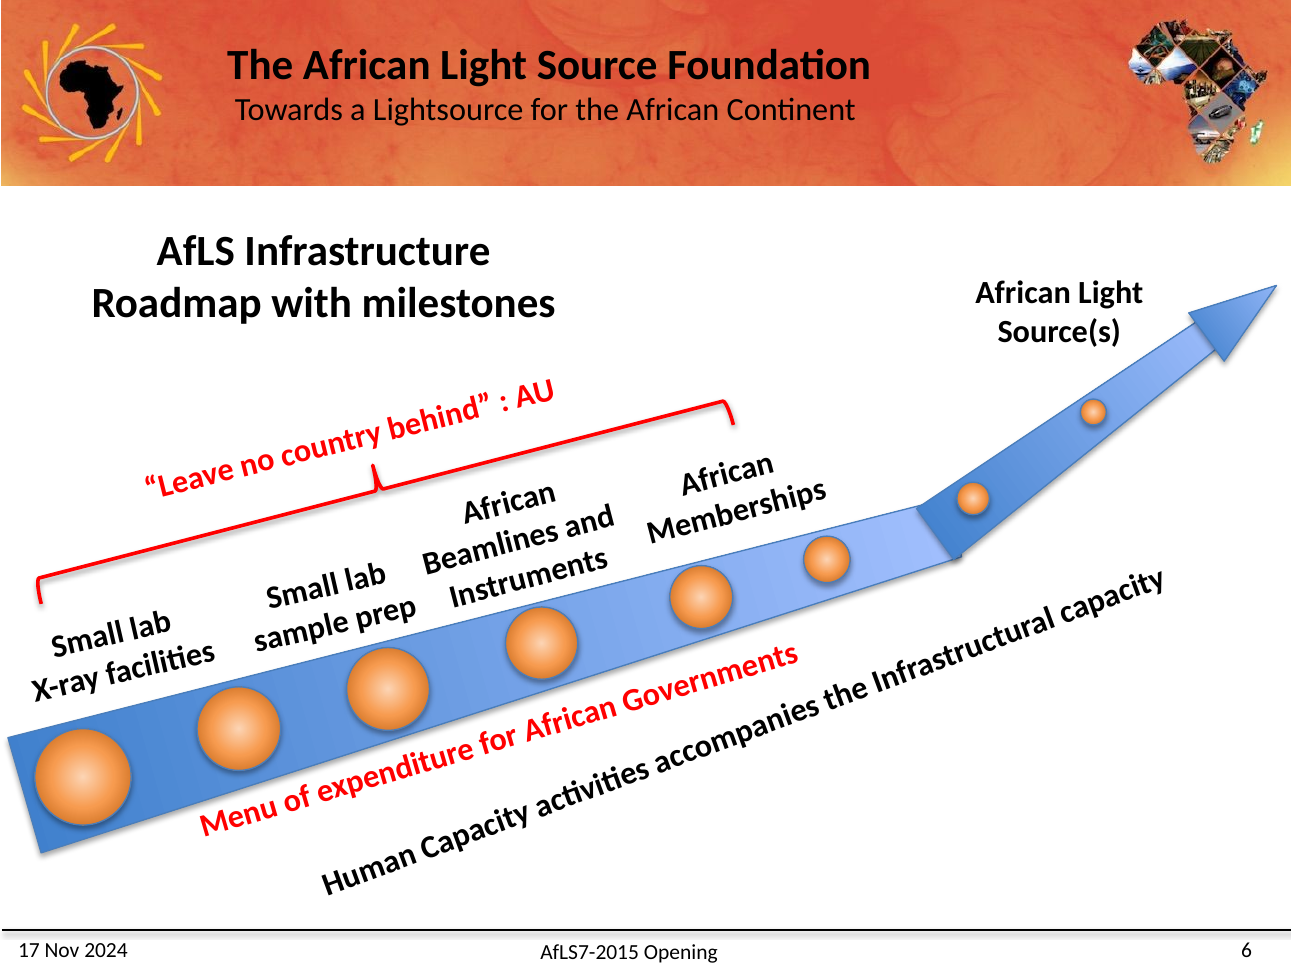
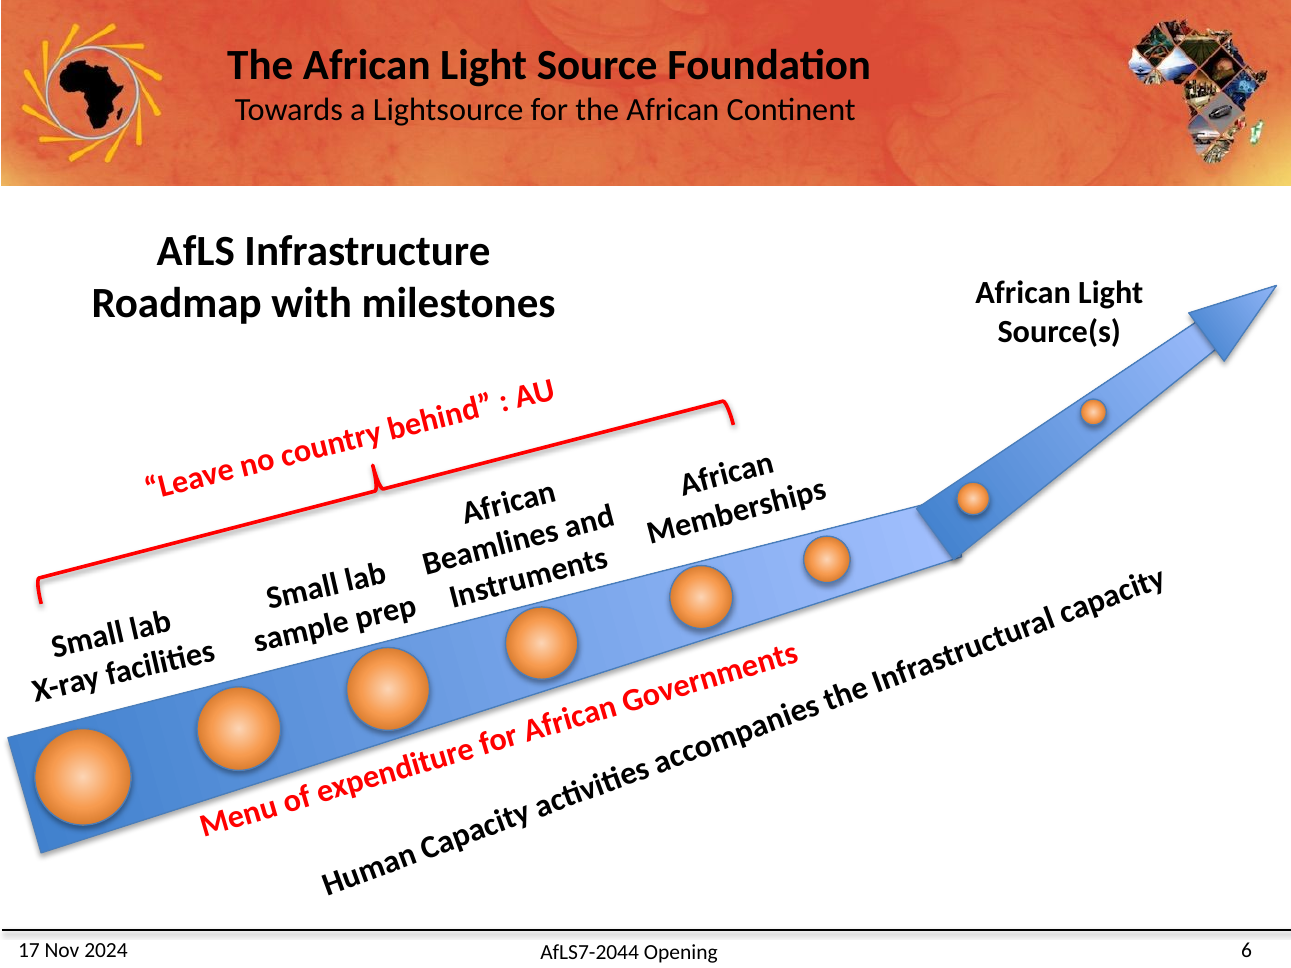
AfLS7-2015: AfLS7-2015 -> AfLS7-2044
